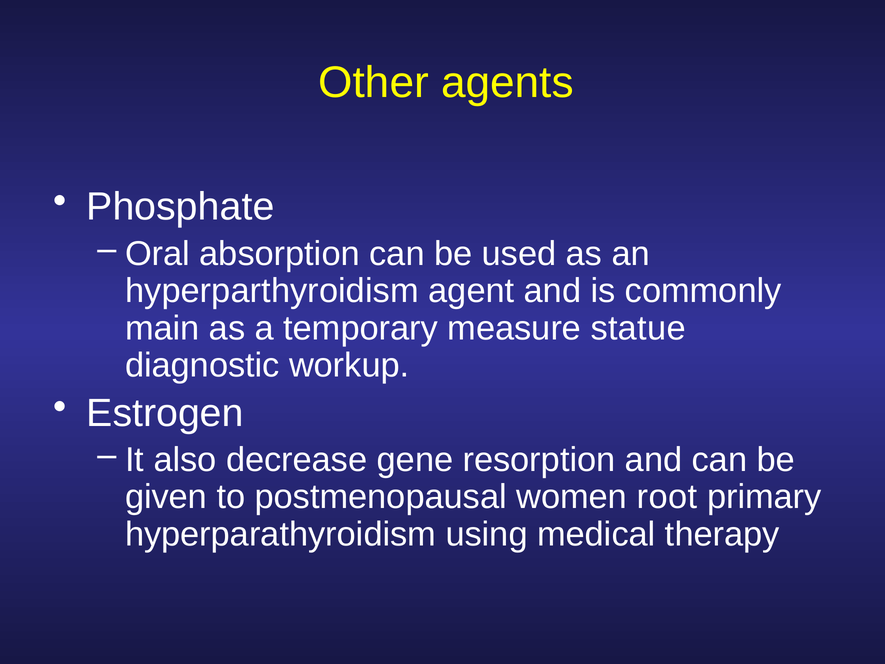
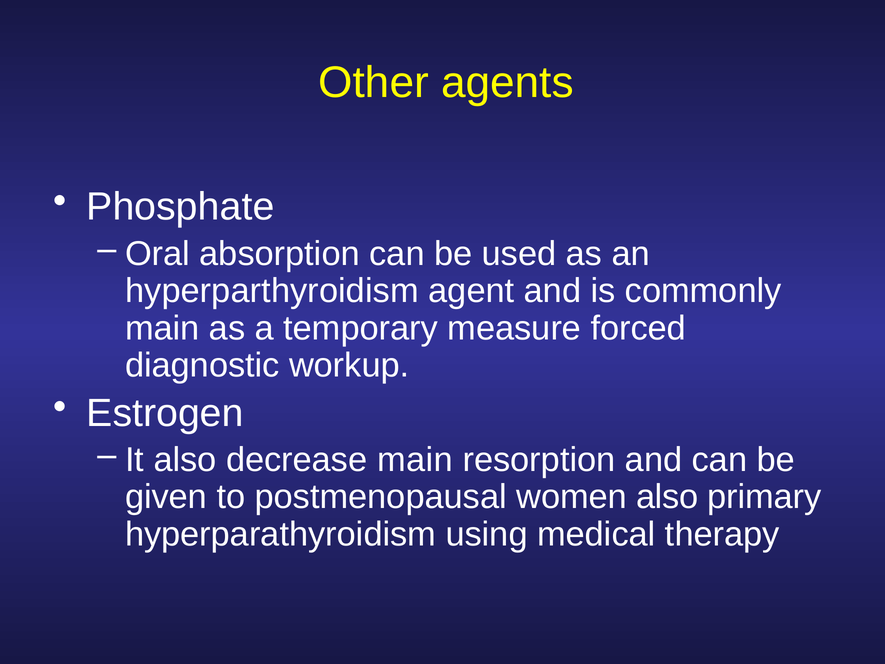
statue: statue -> forced
decrease gene: gene -> main
women root: root -> also
